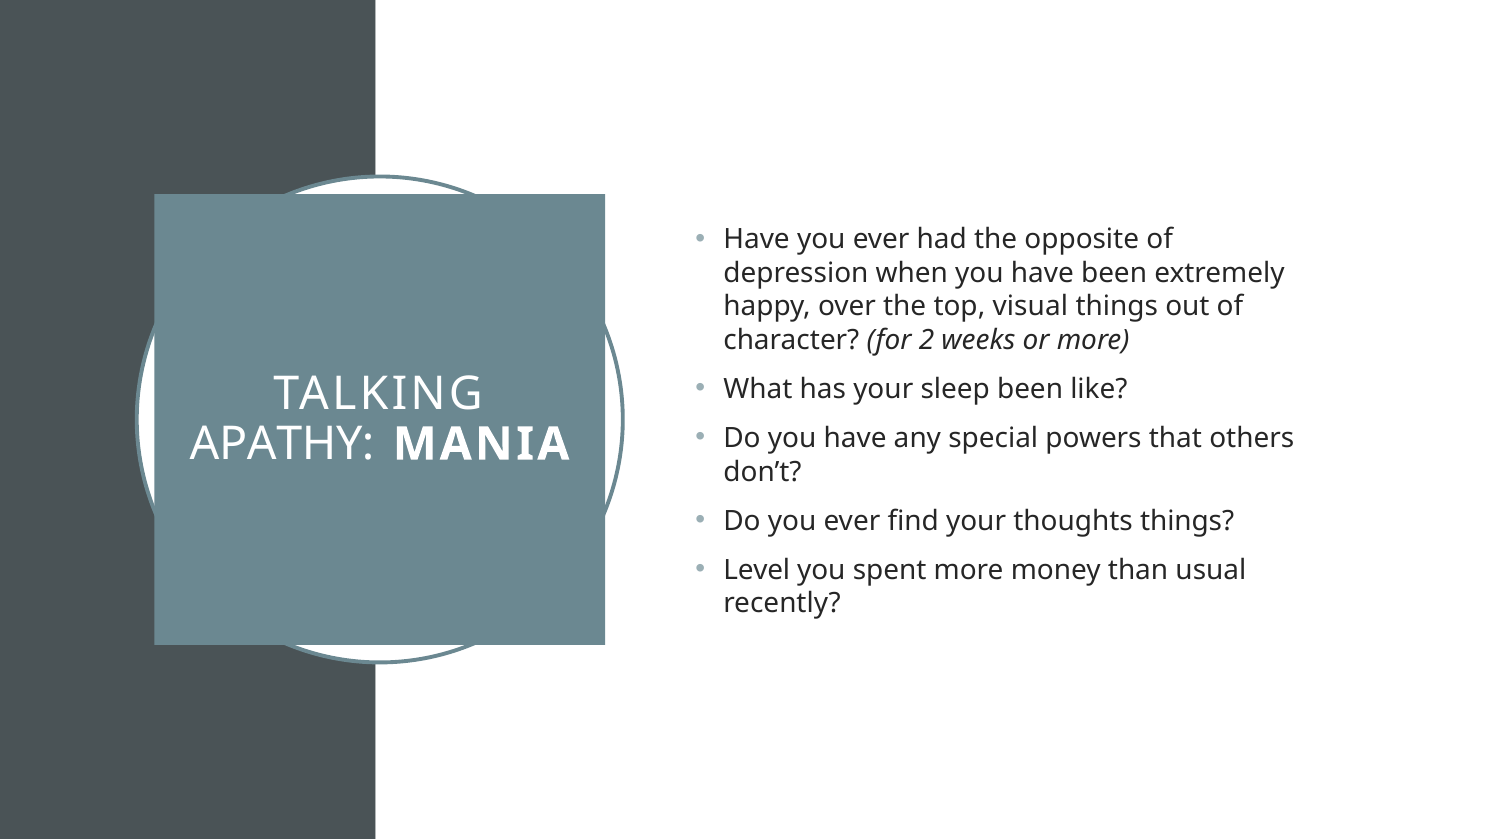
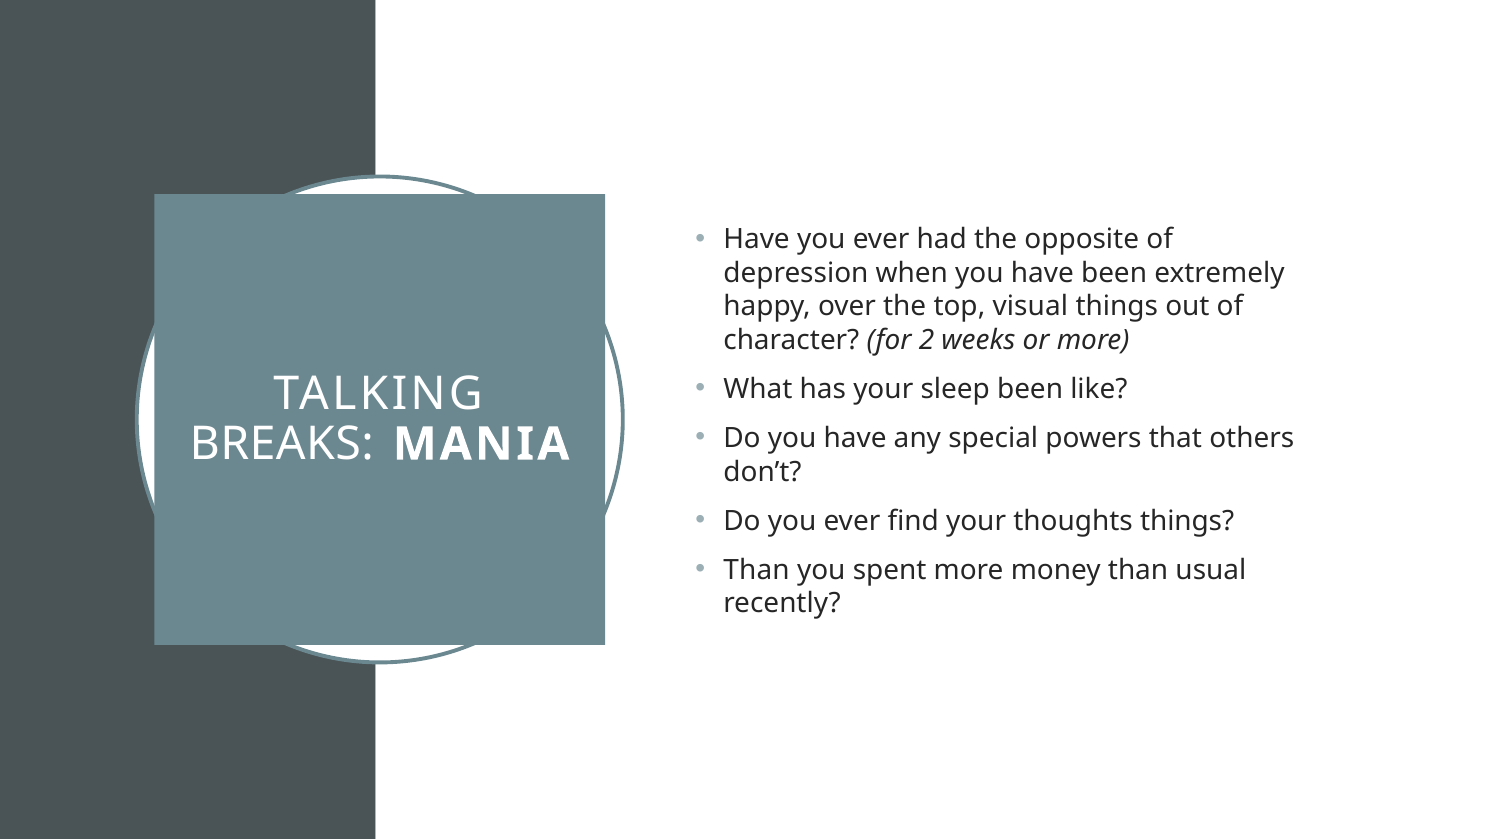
APATHY: APATHY -> BREAKS
Level at (757, 570): Level -> Than
